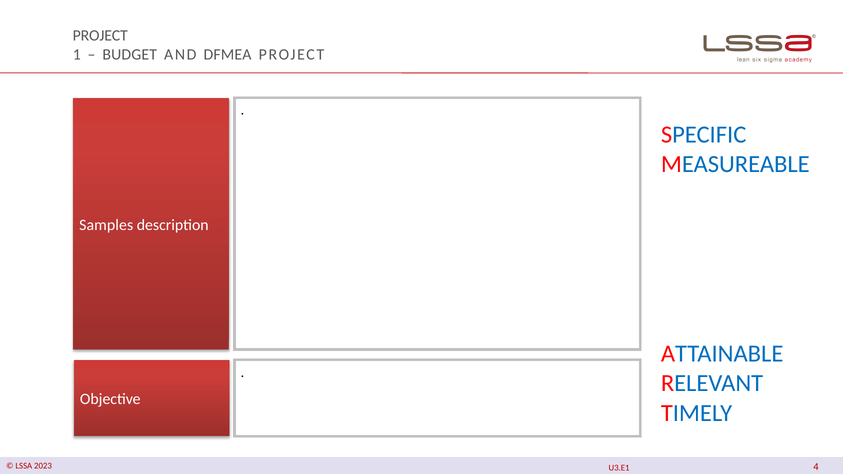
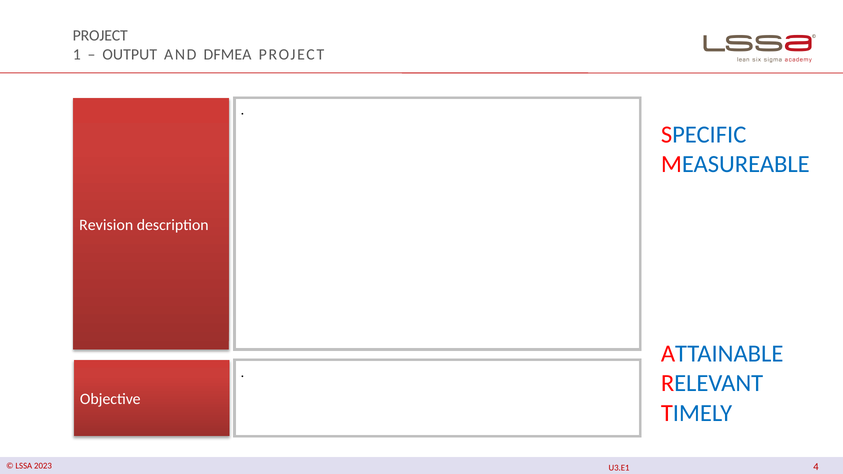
BUDGET: BUDGET -> OUTPUT
Samples: Samples -> Revision
